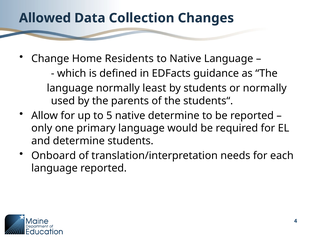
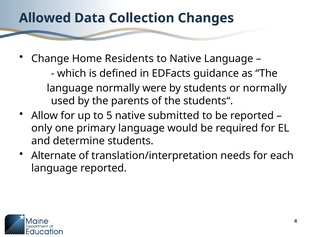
least: least -> were
native determine: determine -> submitted
Onboard: Onboard -> Alternate
